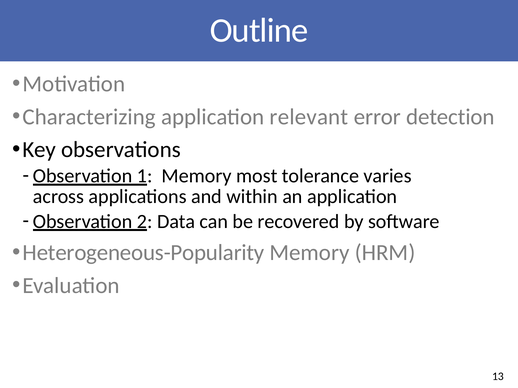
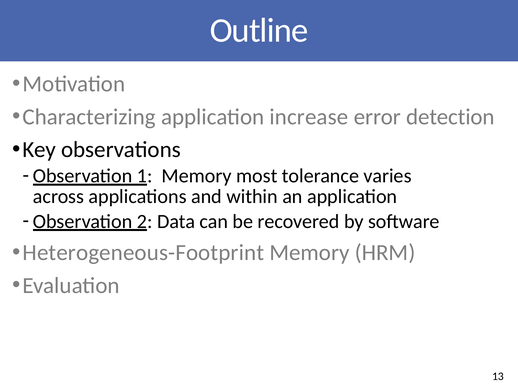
relevant: relevant -> increase
Heterogeneous-Popularity: Heterogeneous-Popularity -> Heterogeneous-Footprint
